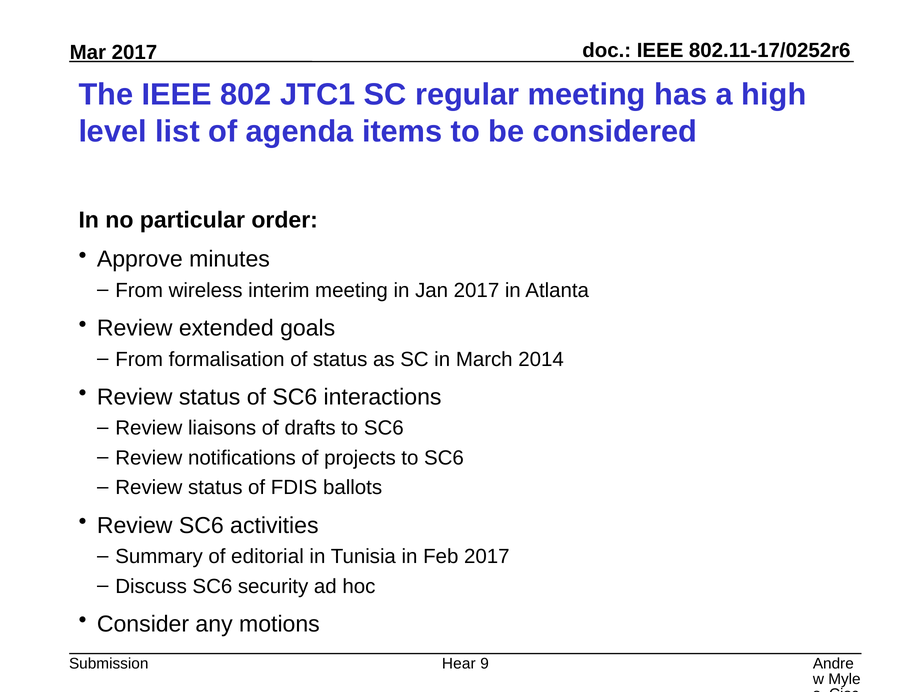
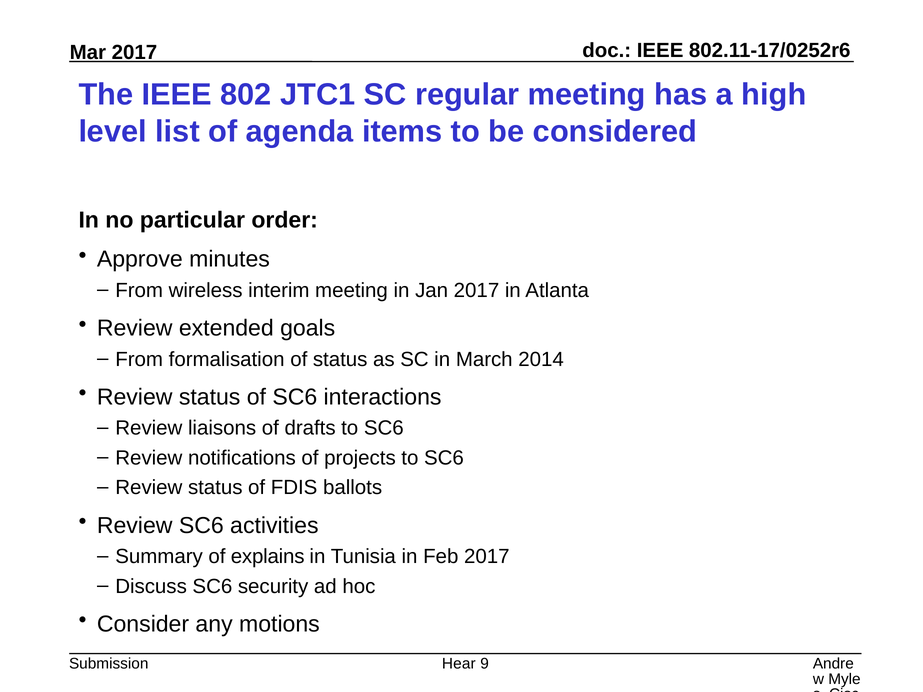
editorial: editorial -> explains
